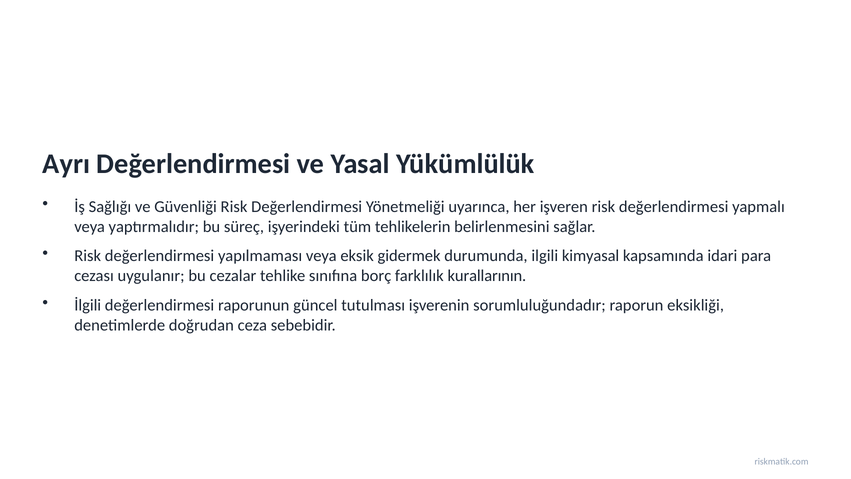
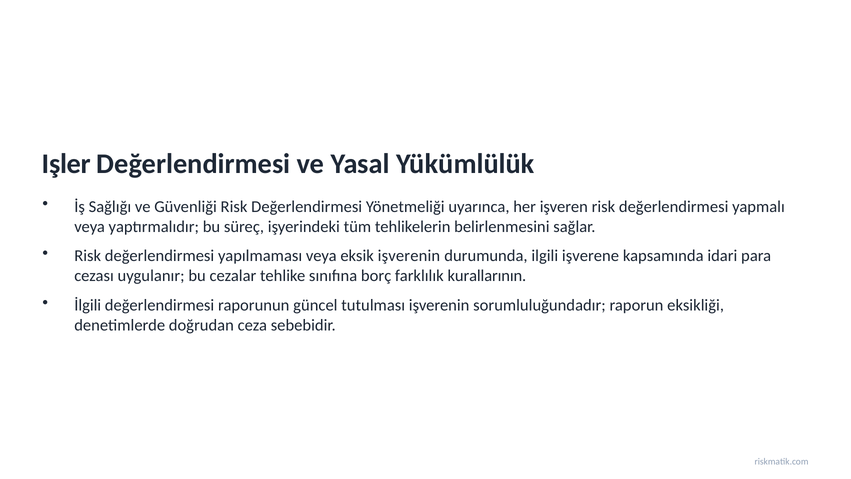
Ayrı: Ayrı -> Işler
eksik gidermek: gidermek -> işverenin
kimyasal: kimyasal -> işverene
